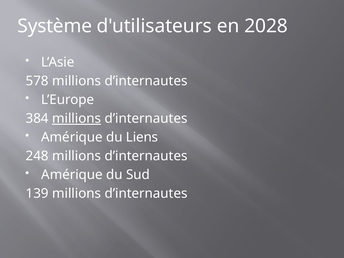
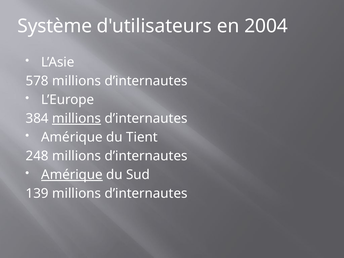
2028: 2028 -> 2004
Liens: Liens -> Tient
Amérique at (72, 175) underline: none -> present
